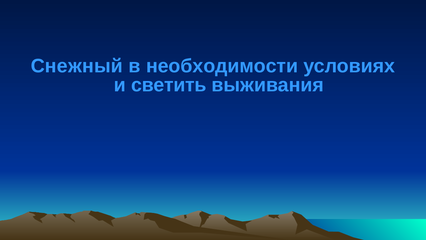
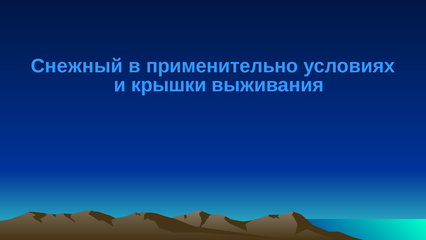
необходимости: необходимости -> применительно
светить: светить -> крышки
